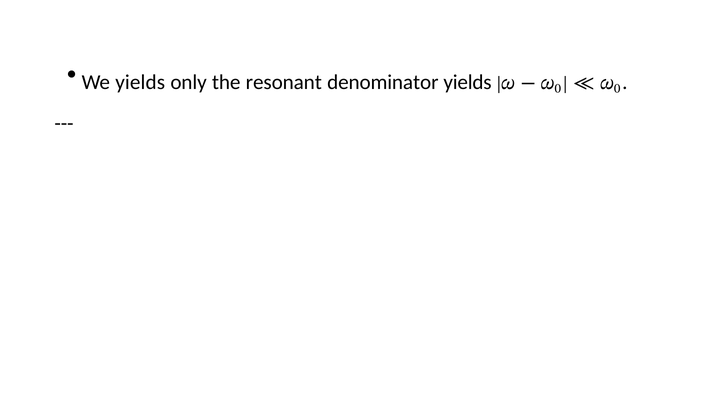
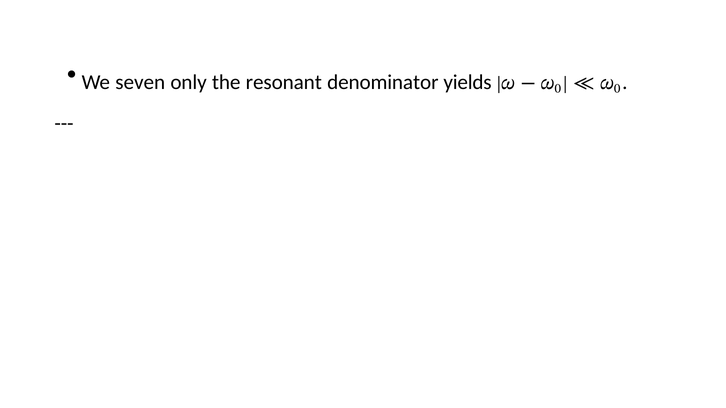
We yields: yields -> seven
